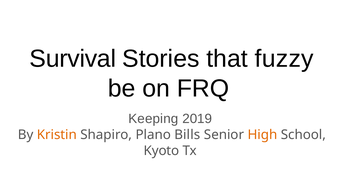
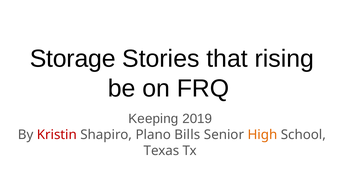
Survival: Survival -> Storage
fuzzy: fuzzy -> rising
Kristin colour: orange -> red
Kyoto: Kyoto -> Texas
